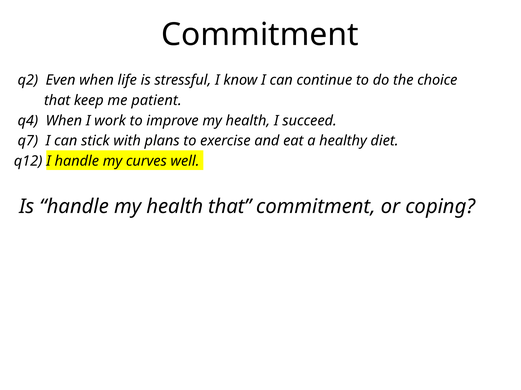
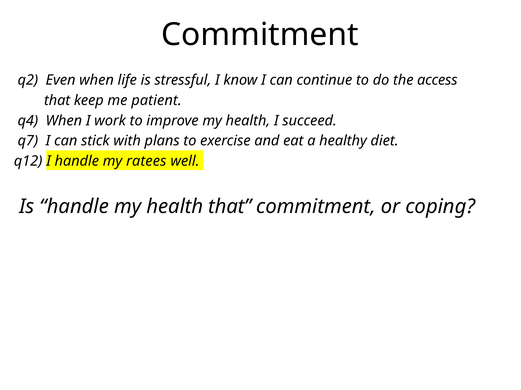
choice: choice -> access
curves: curves -> ratees
